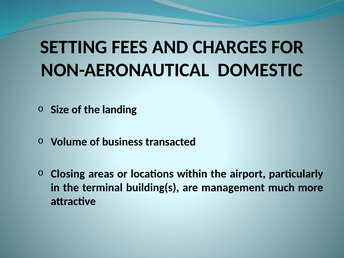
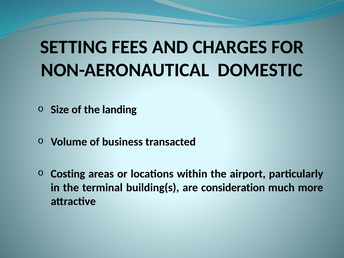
Closing: Closing -> Costing
management: management -> consideration
